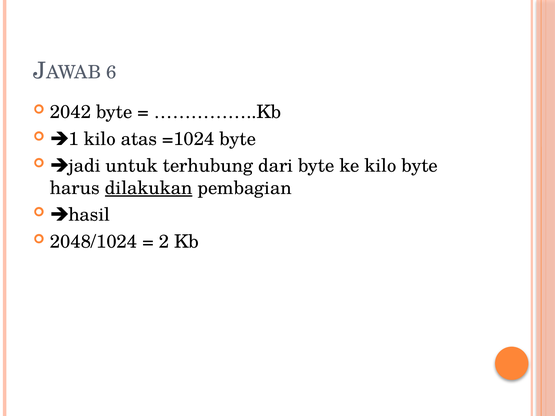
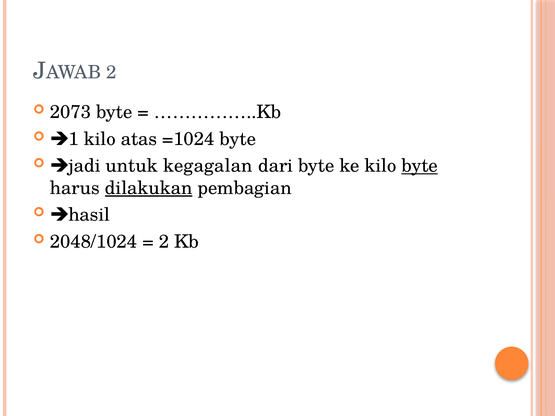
6 at (111, 73): 6 -> 2
2042: 2042 -> 2073
terhubung: terhubung -> kegagalan
byte at (420, 166) underline: none -> present
